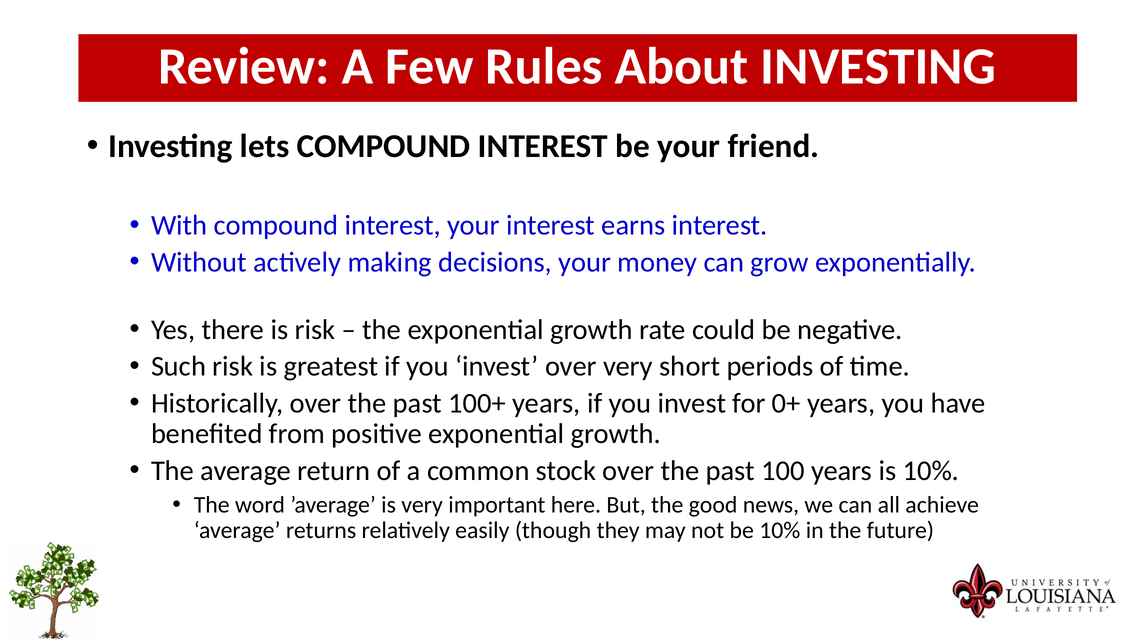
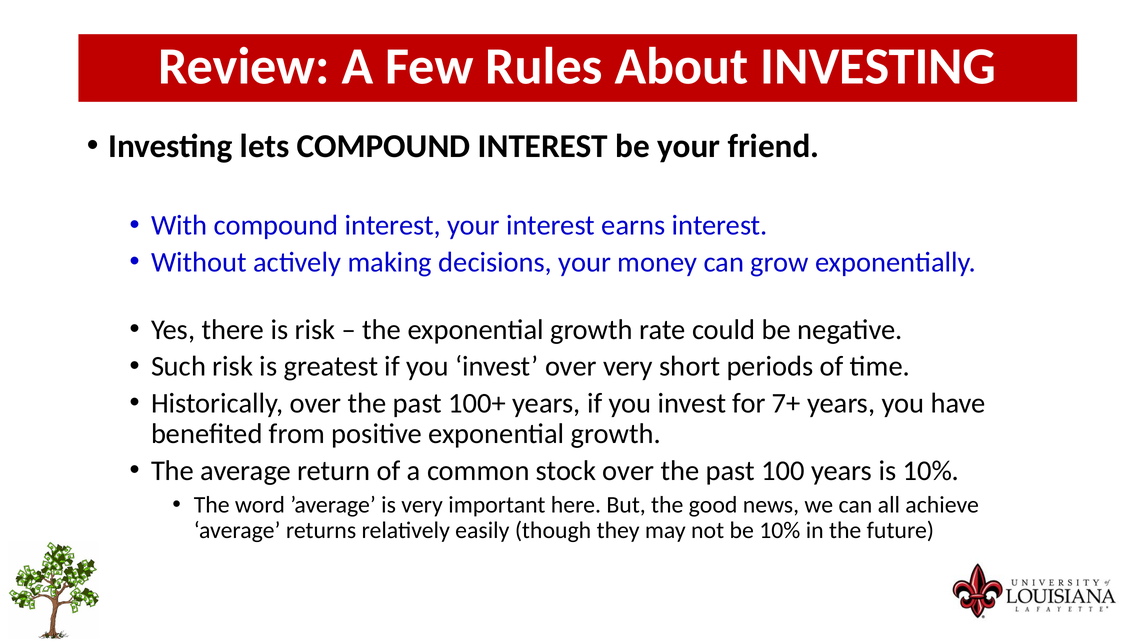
0+: 0+ -> 7+
